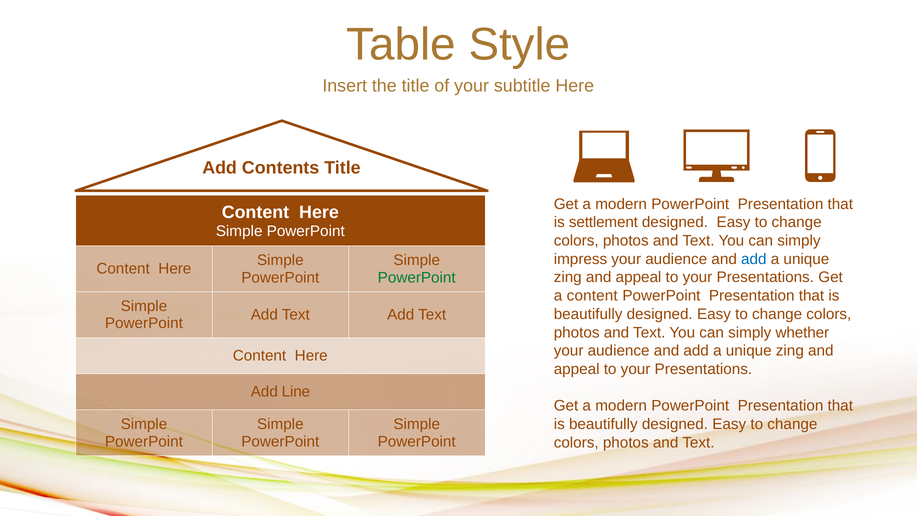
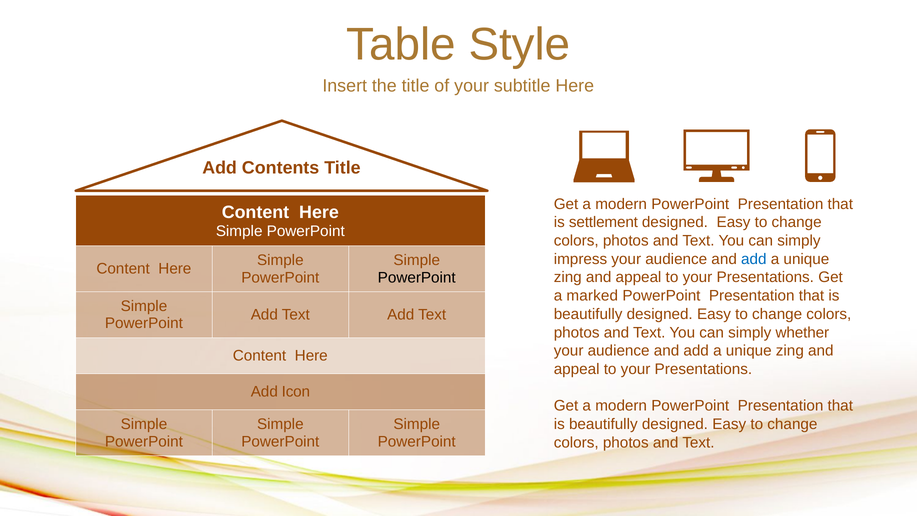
PowerPoint at (417, 277) colour: green -> black
a content: content -> marked
Line: Line -> Icon
